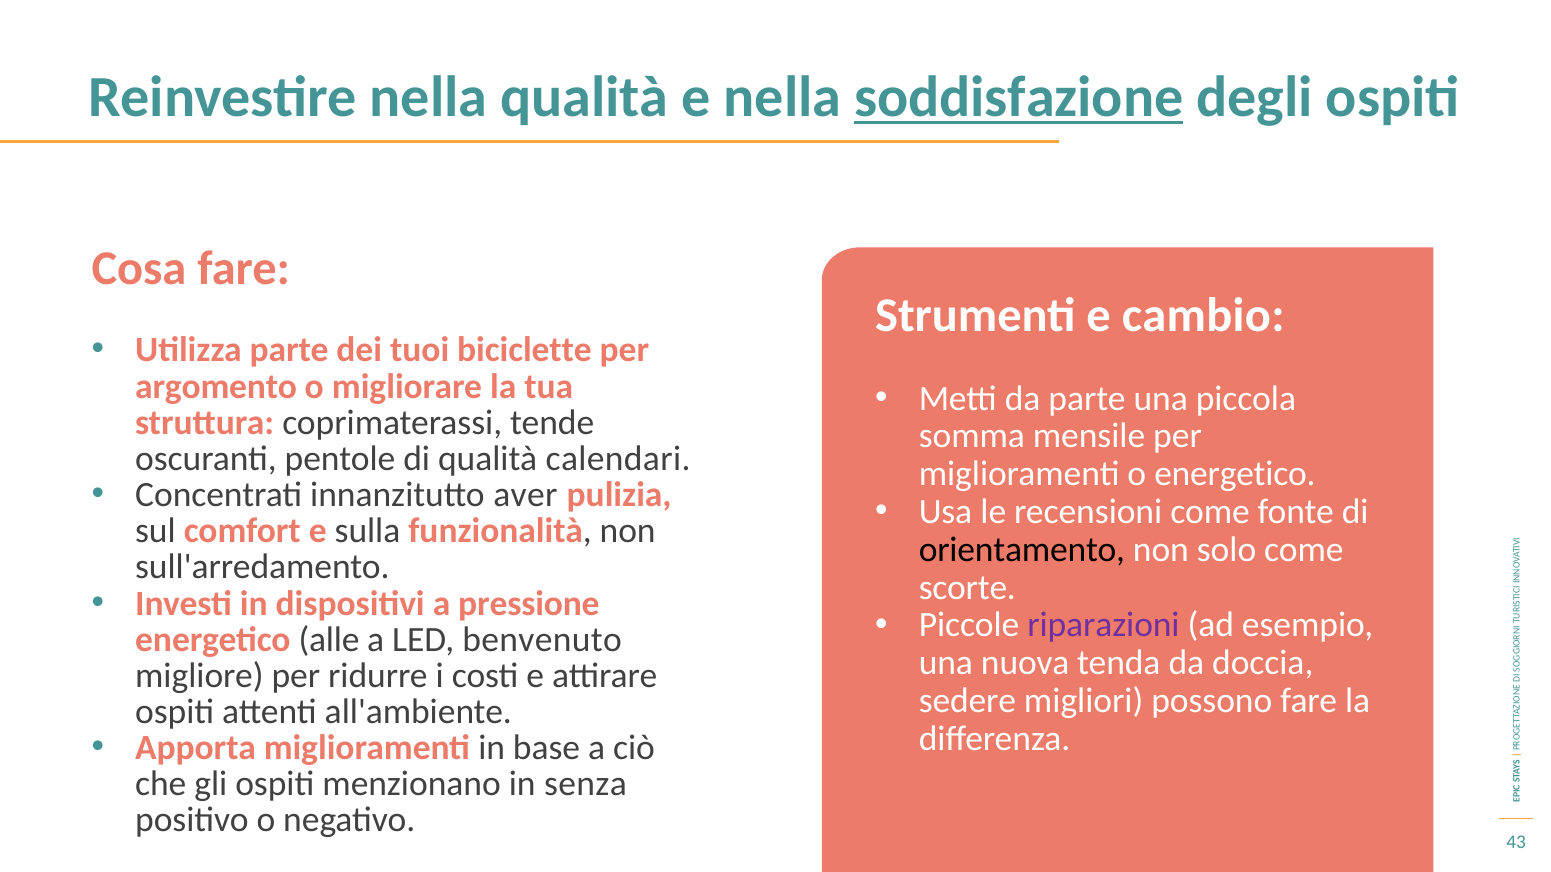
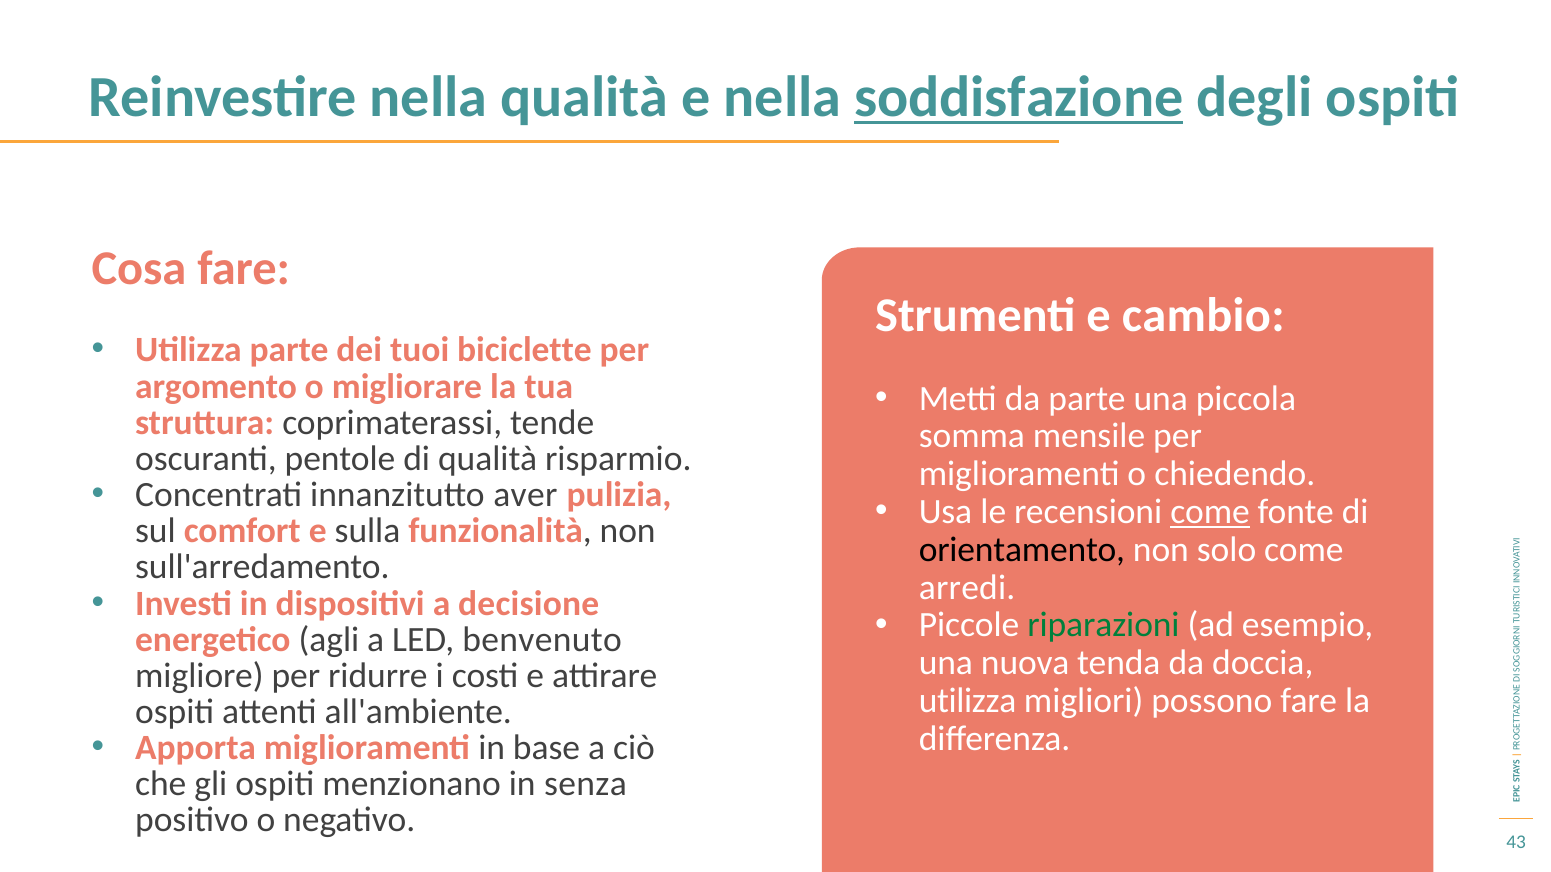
calendari: calendari -> risparmio
o energetico: energetico -> chiedendo
come at (1210, 512) underline: none -> present
scorte: scorte -> arredi
pressione: pressione -> decisione
riparazioni colour: purple -> green
alle: alle -> agli
sedere at (967, 701): sedere -> utilizza
